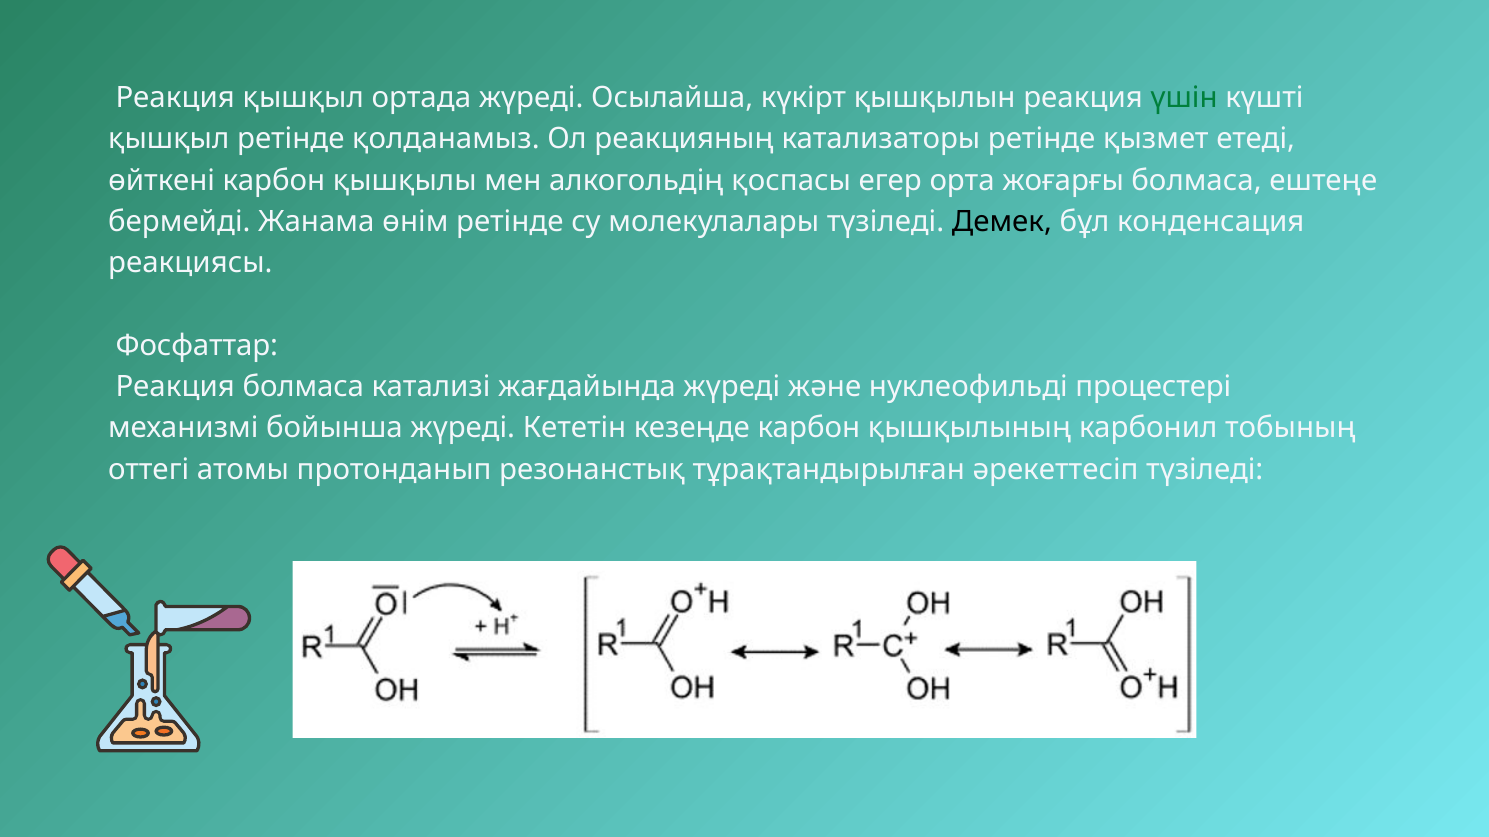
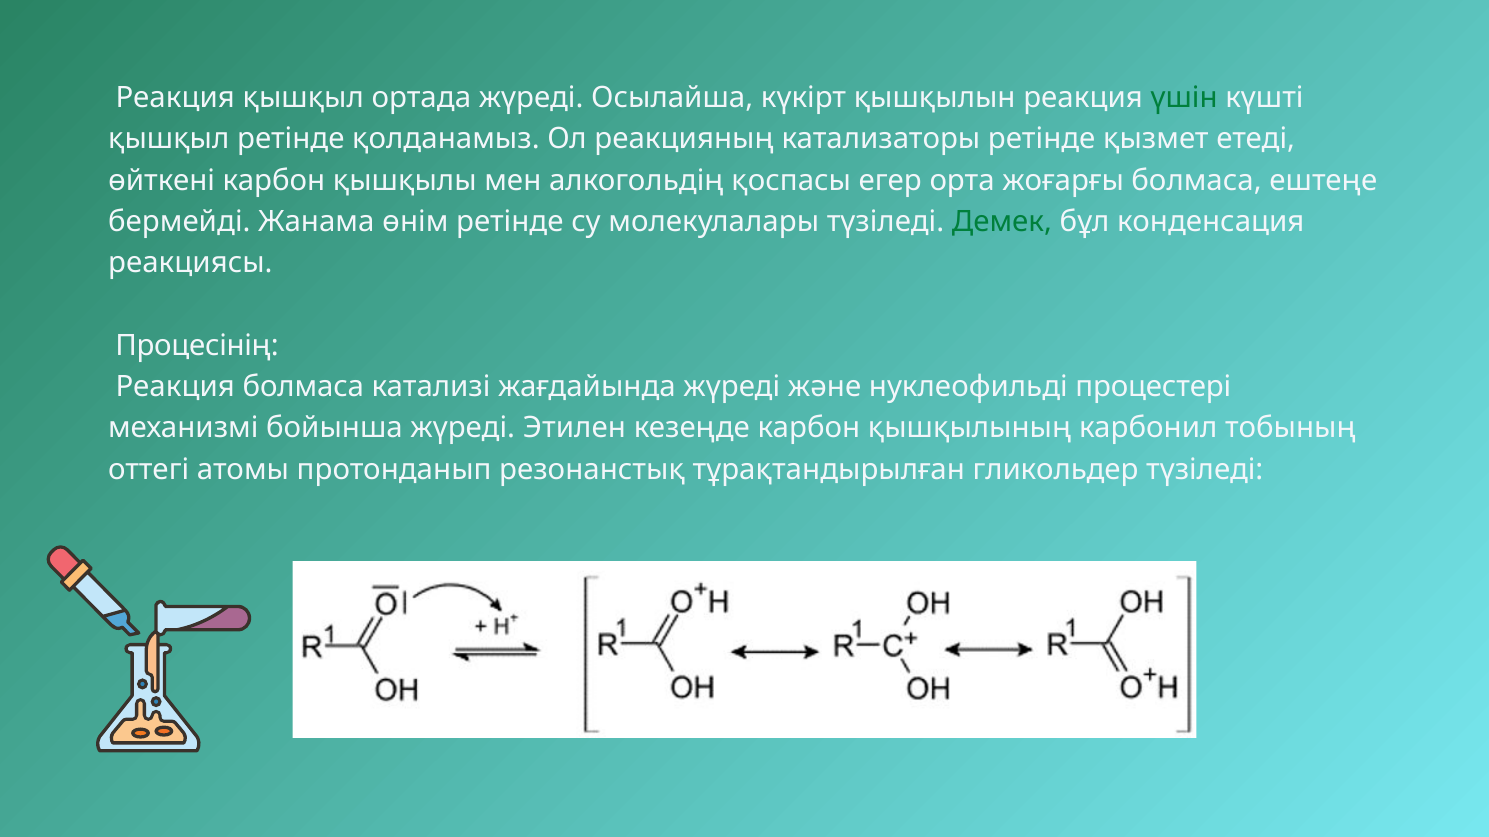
Демек colour: black -> green
Фосфаттар: Фосфаттар -> Процесінің
Кететін: Кететін -> Этилен
әрекеттесіп: әрекеттесіп -> гликольдер
